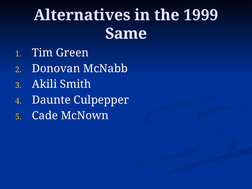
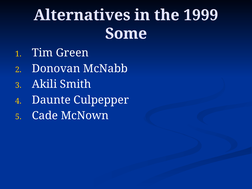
Same: Same -> Some
